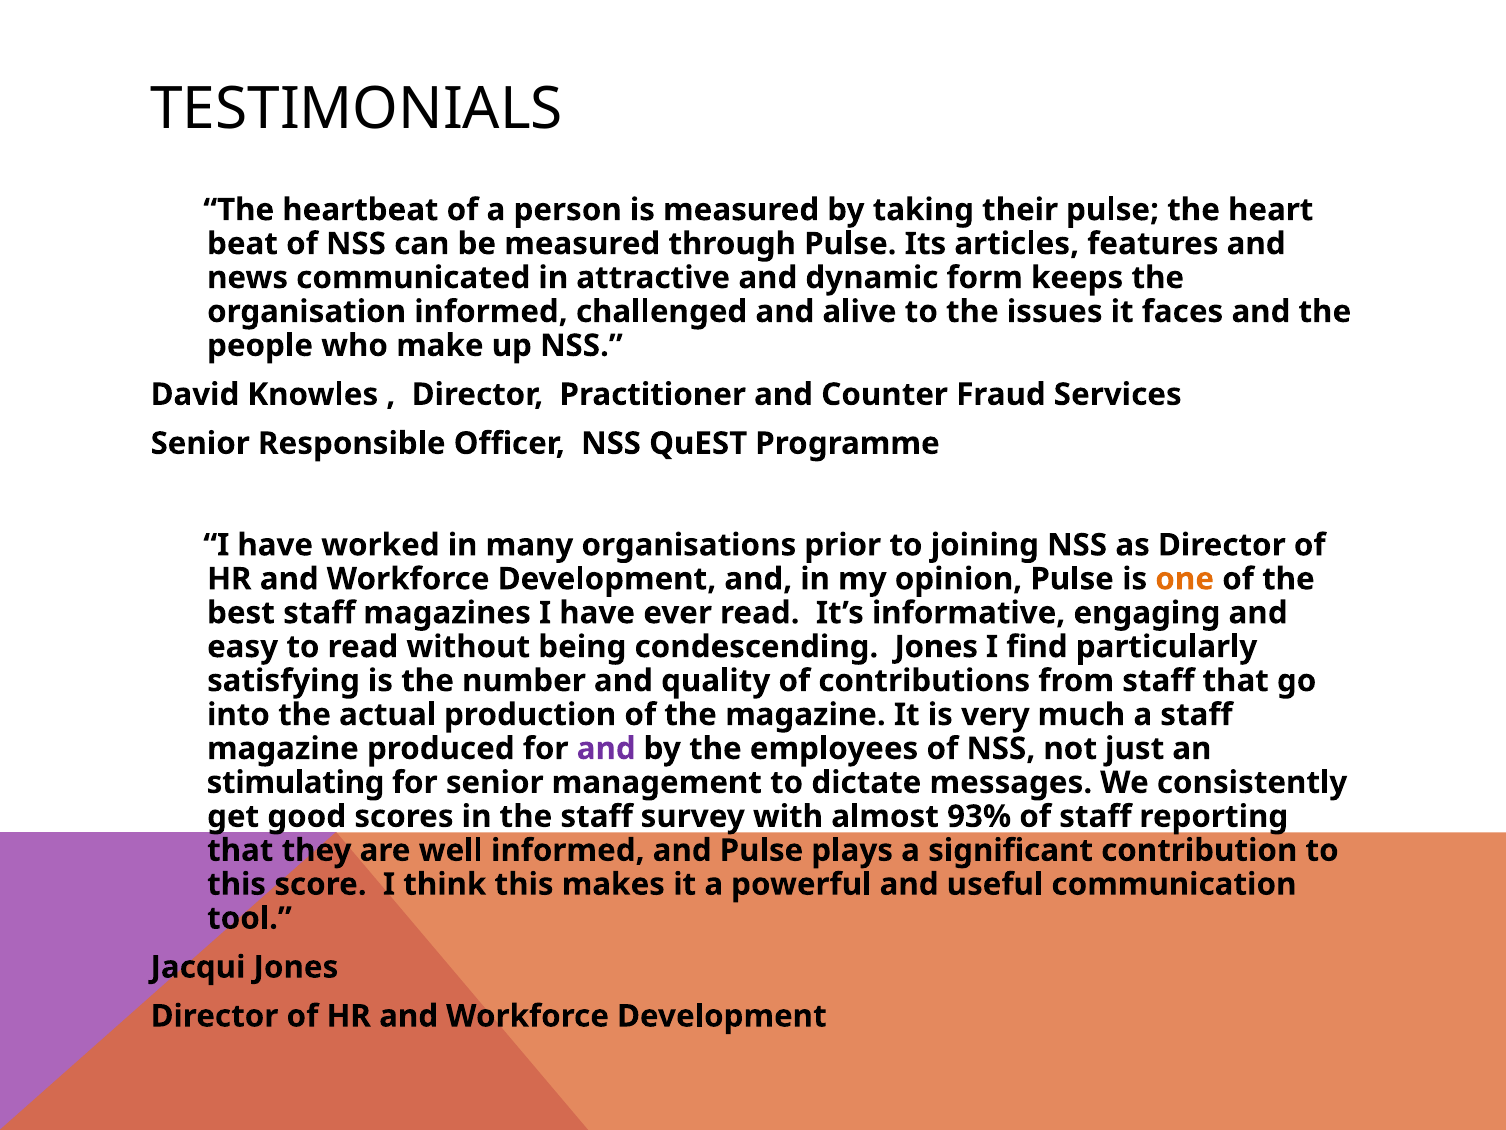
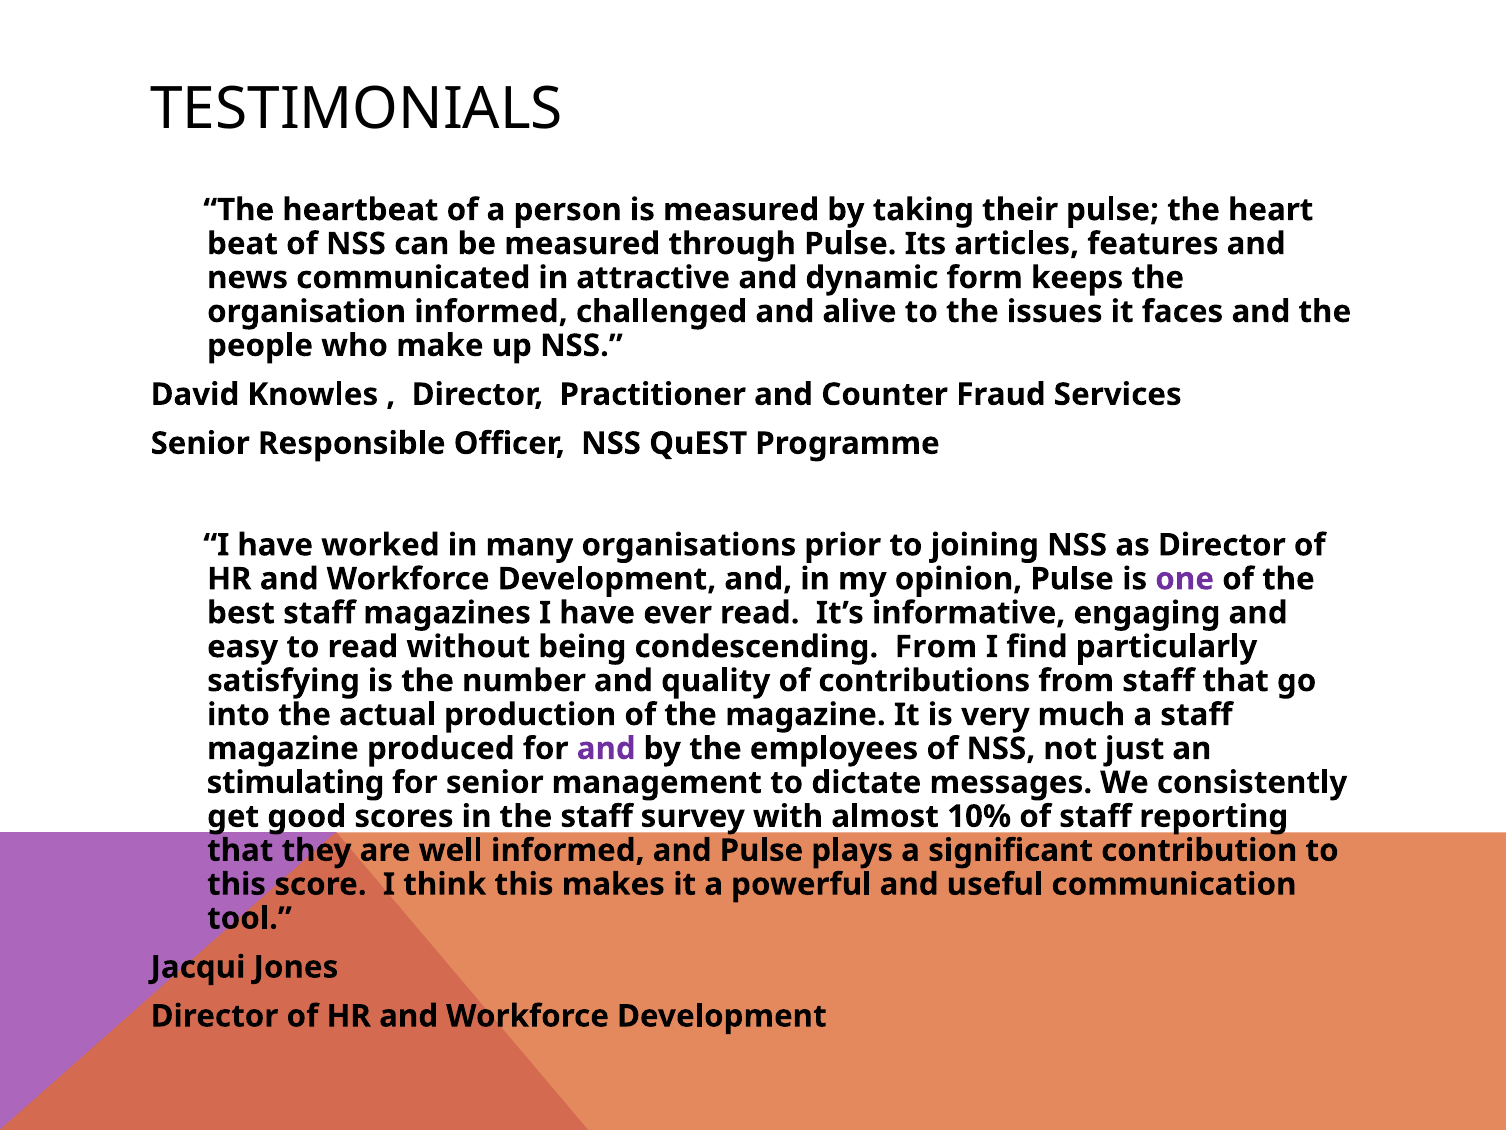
one colour: orange -> purple
condescending Jones: Jones -> From
93%: 93% -> 10%
